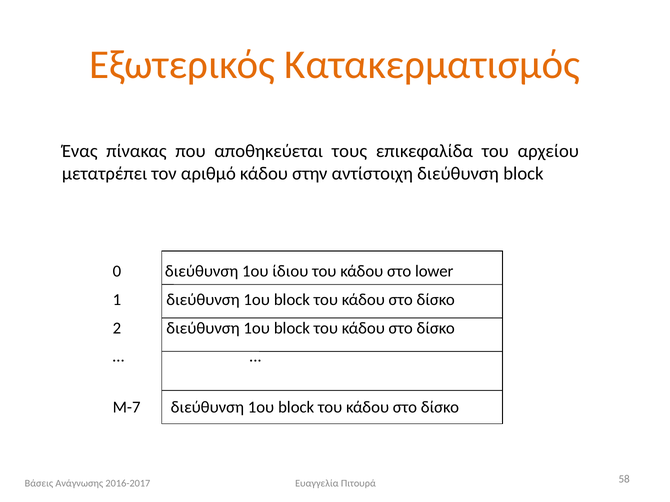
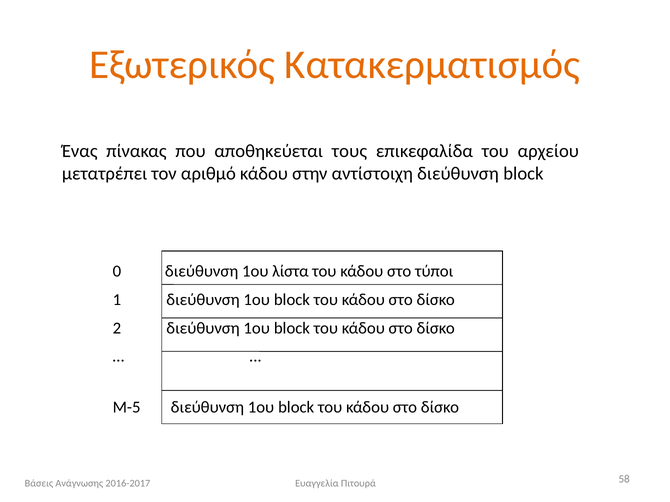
ίδιου: ίδιου -> λίστα
lower: lower -> τύποι
Μ-7: Μ-7 -> Μ-5
